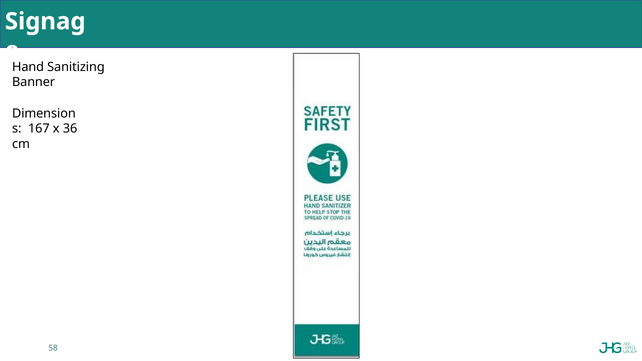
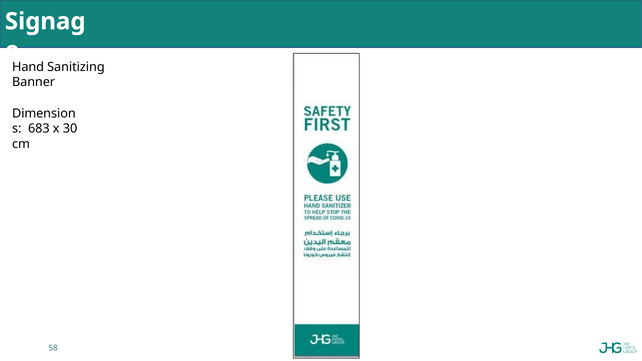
167: 167 -> 683
36: 36 -> 30
